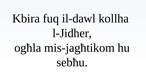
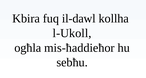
l-Jidher: l-Jidher -> l-Ukoll
mis-jagħtikom: mis-jagħtikom -> mis-ħaddieħor
